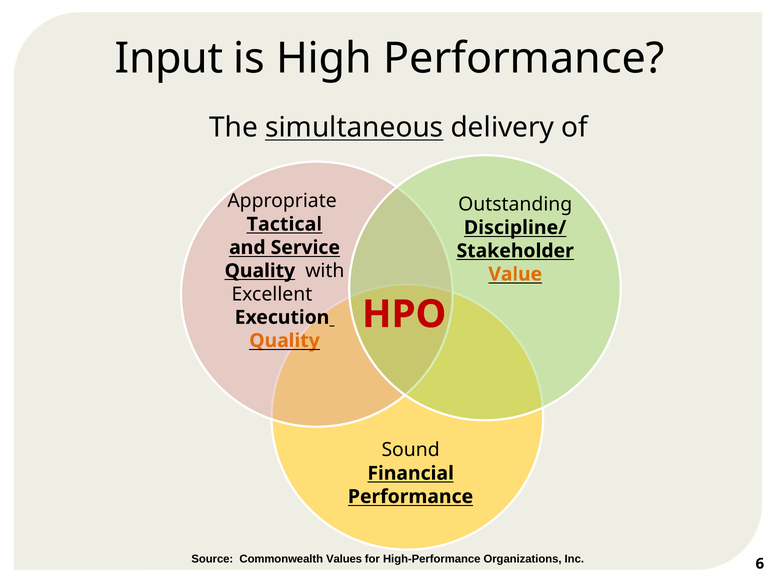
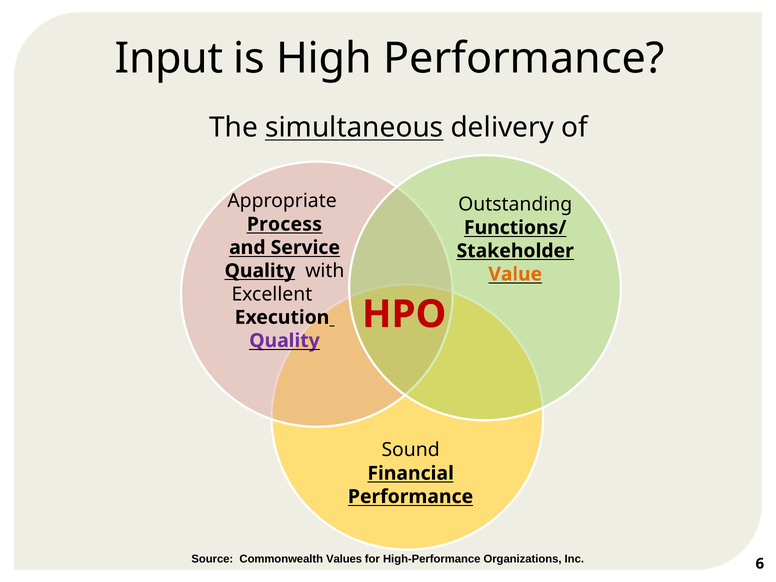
Tactical: Tactical -> Process
Discipline/: Discipline/ -> Functions/
Quality at (284, 341) colour: orange -> purple
